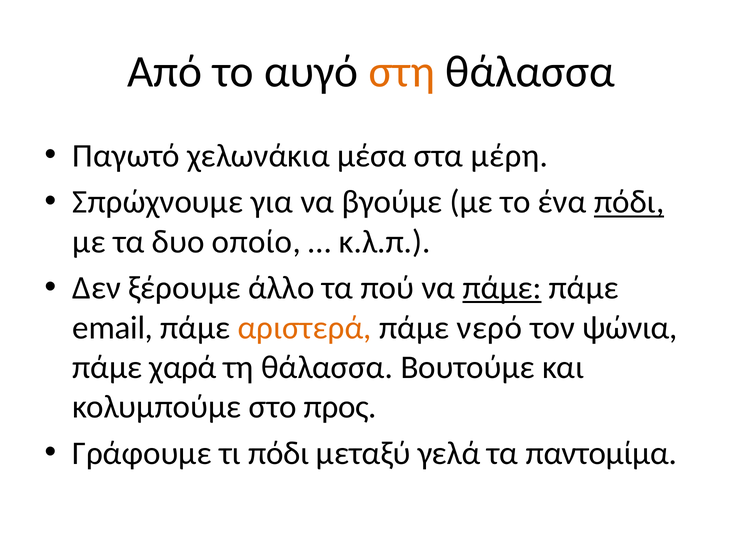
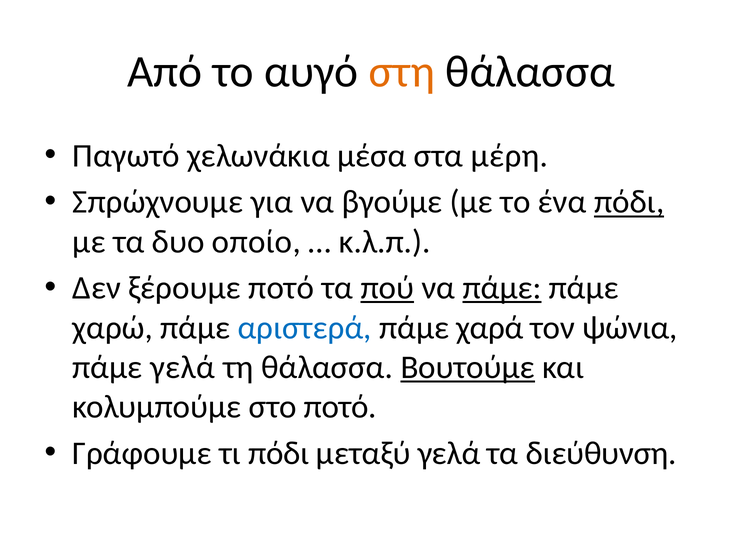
ξέρουμε άλλο: άλλο -> ποτό
πού underline: none -> present
email: email -> χαρώ
αριστερά colour: orange -> blue
νερό: νερό -> χαρά
πάμε χαρά: χαρά -> γελά
Βουτούμε underline: none -> present
στο προς: προς -> ποτό
παντομίμα: παντομίμα -> διεύθυνση
